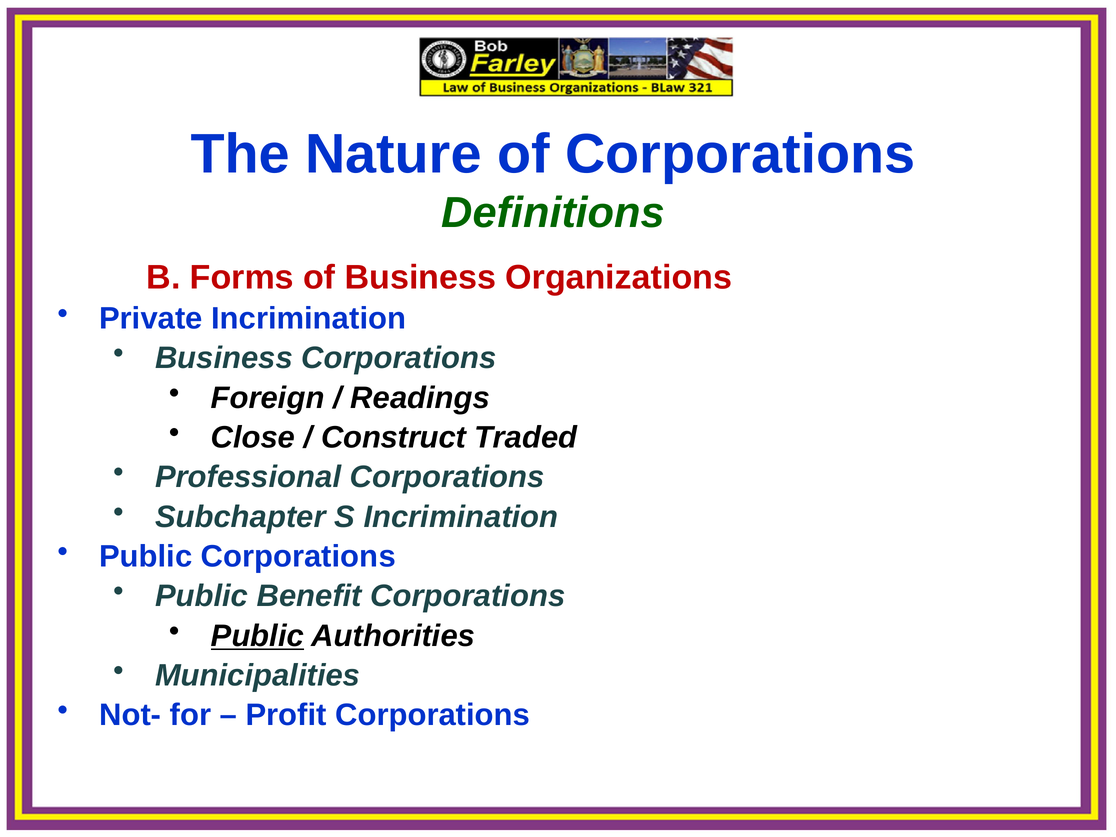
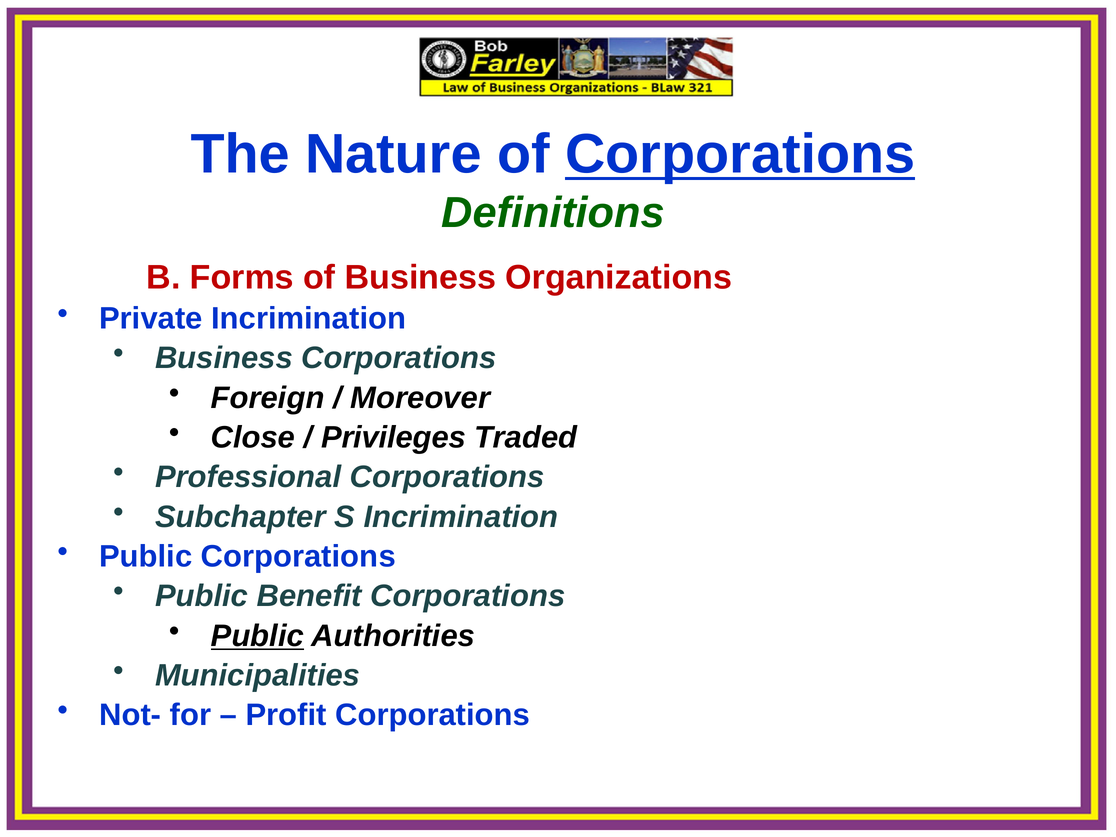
Corporations at (740, 154) underline: none -> present
Readings: Readings -> Moreover
Construct: Construct -> Privileges
